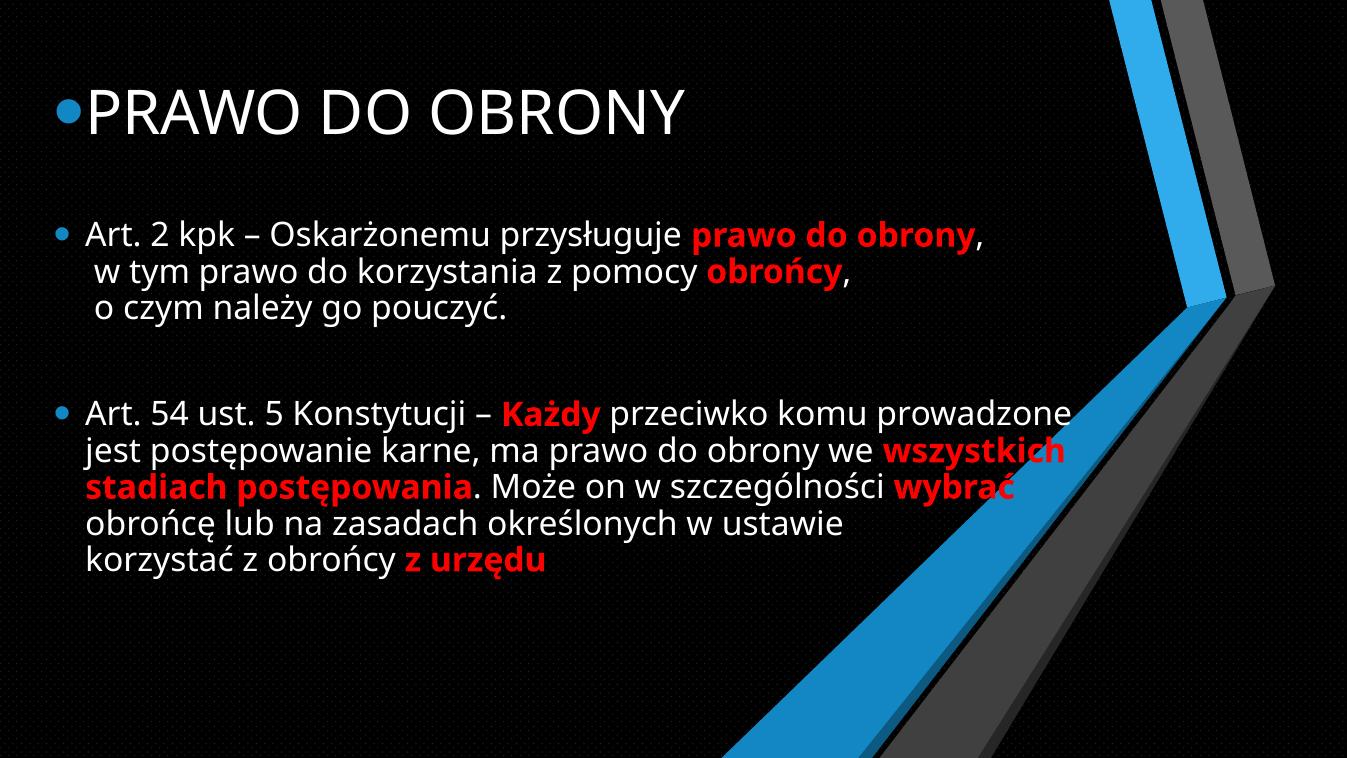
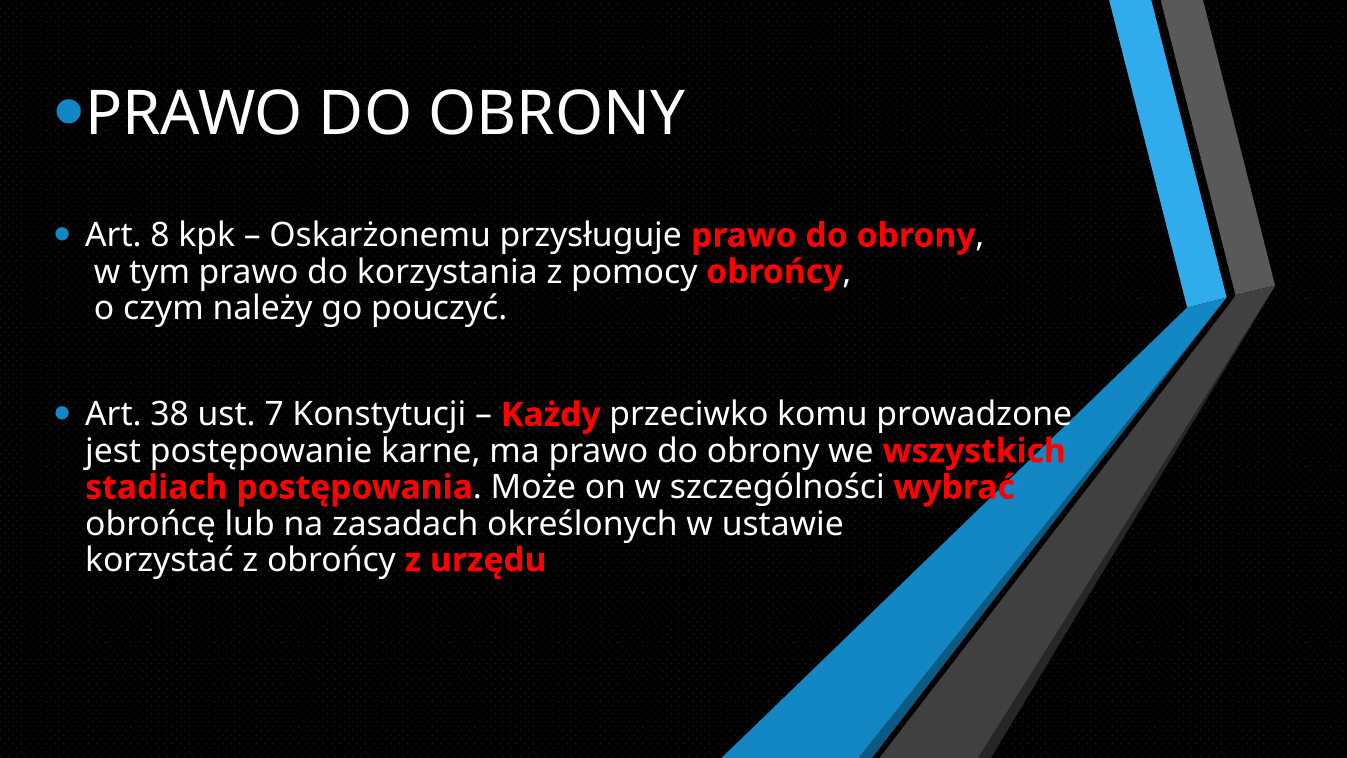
2: 2 -> 8
54: 54 -> 38
5: 5 -> 7
